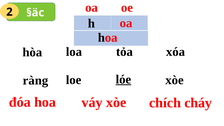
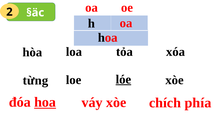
ràng: ràng -> từng
hoa at (45, 102) underline: none -> present
cháy: cháy -> phía
